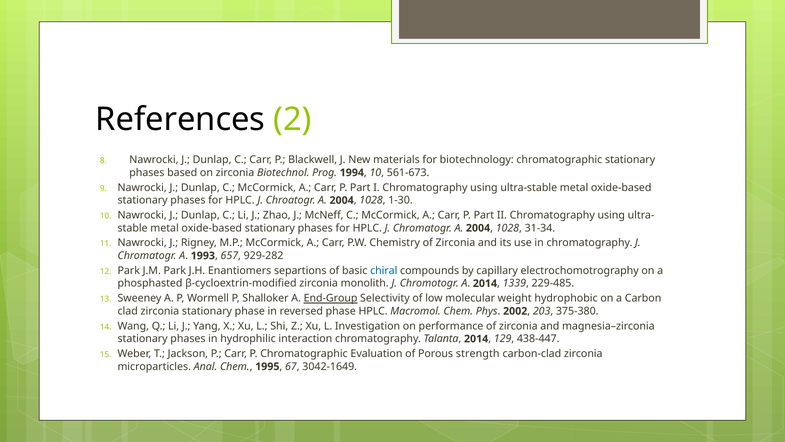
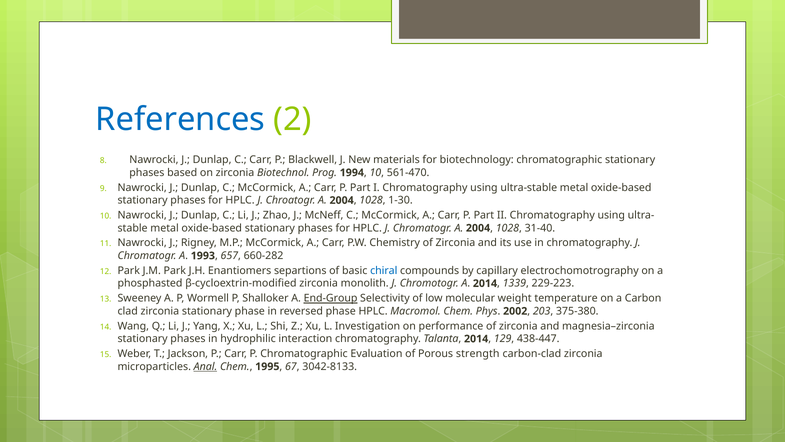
References colour: black -> blue
561-673: 561-673 -> 561-470
31-34: 31-34 -> 31-40
929-282: 929-282 -> 660-282
229-485: 229-485 -> 229-223
hydrophobic: hydrophobic -> temperature
Anal underline: none -> present
3042-1649: 3042-1649 -> 3042-8133
